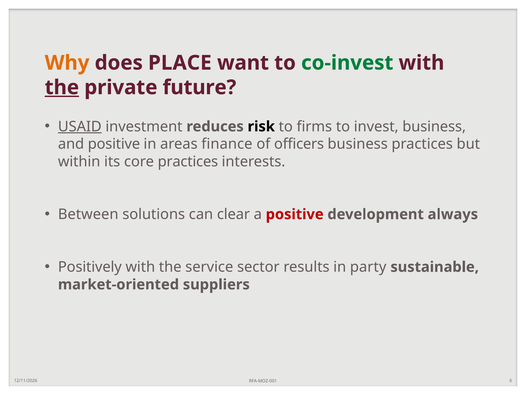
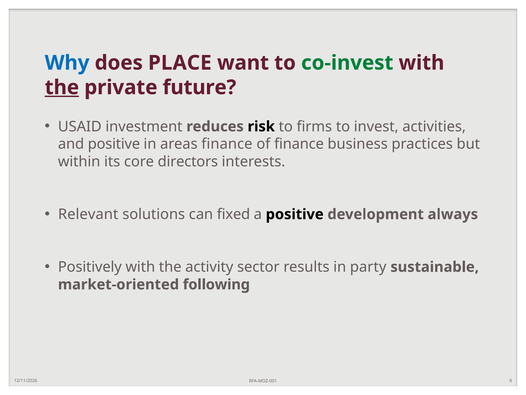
Why colour: orange -> blue
USAID underline: present -> none
invest business: business -> activities
of officers: officers -> finance
core practices: practices -> directors
Between: Between -> Relevant
clear: clear -> fixed
positive at (295, 214) colour: red -> black
service: service -> activity
suppliers: suppliers -> following
